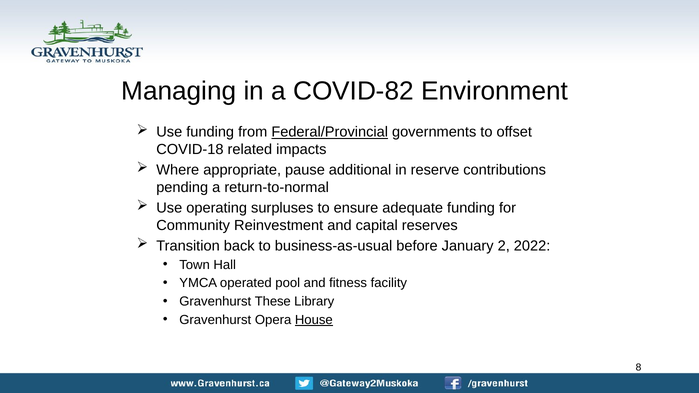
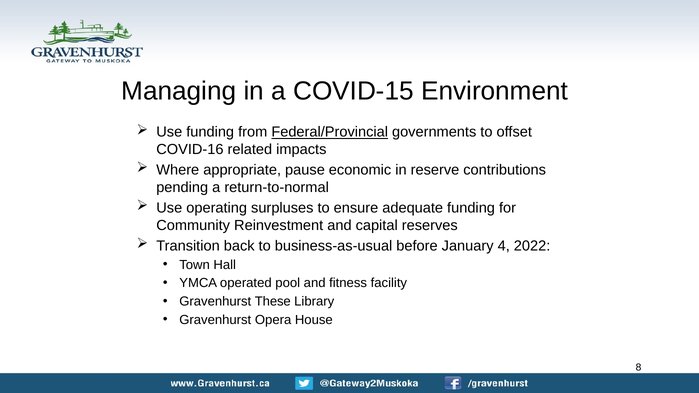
COVID-82: COVID-82 -> COVID-15
COVID-18: COVID-18 -> COVID-16
additional: additional -> economic
2: 2 -> 4
House underline: present -> none
